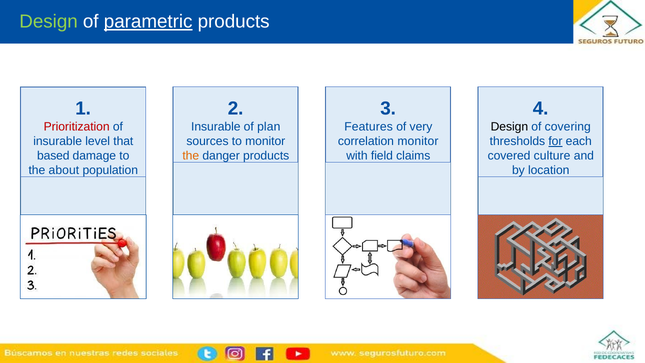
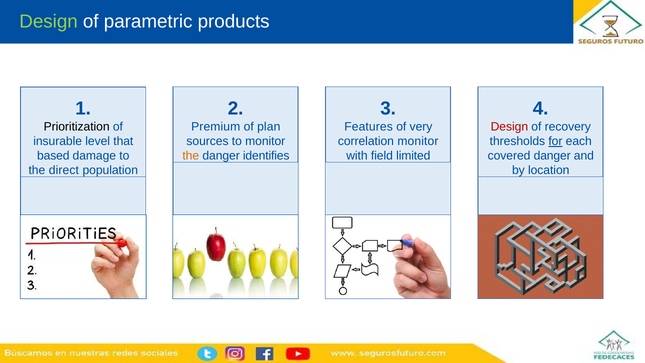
parametric underline: present -> none
Prioritization colour: red -> black
Insurable at (216, 127): Insurable -> Premium
Design at (509, 127) colour: black -> red
covering: covering -> recovery
danger products: products -> identifies
claims: claims -> limited
covered culture: culture -> danger
about: about -> direct
